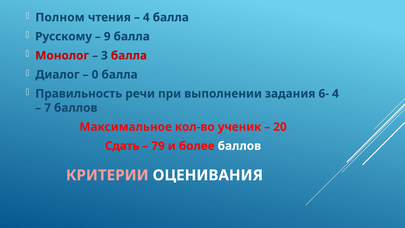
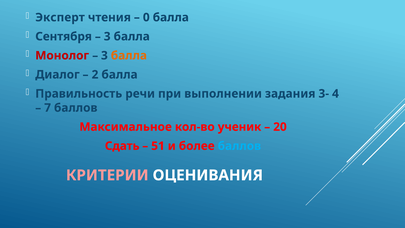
Полном: Полном -> Эксперт
4 at (146, 17): 4 -> 0
Русскому: Русскому -> Сентября
9 at (107, 36): 9 -> 3
балла at (129, 56) colour: red -> orange
0: 0 -> 2
6-: 6- -> 3-
79: 79 -> 51
баллов at (239, 146) colour: white -> light blue
